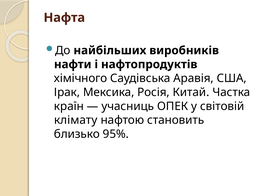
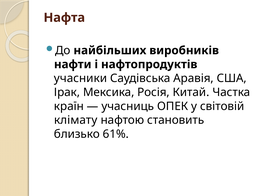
хімічного: хімічного -> учасники
95%: 95% -> 61%
